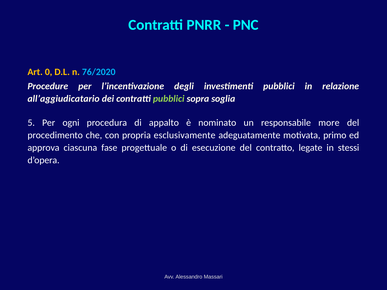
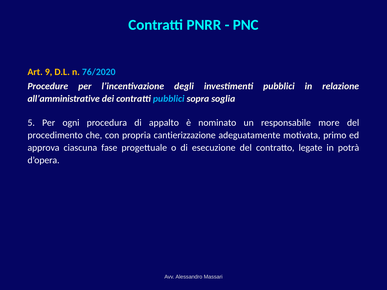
0: 0 -> 9
all’aggiudicatario: all’aggiudicatario -> all’amministrative
pubblici at (169, 99) colour: light green -> light blue
esclusivamente: esclusivamente -> cantierizzazione
stessi: stessi -> potrà
